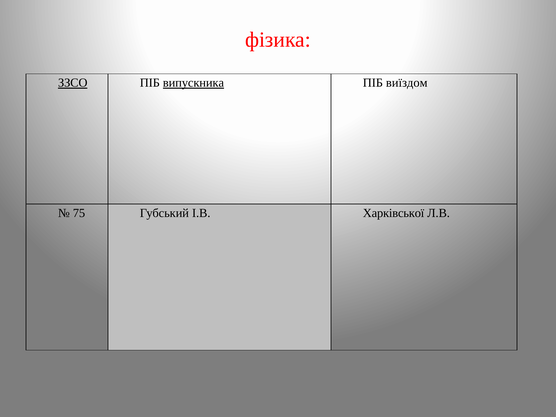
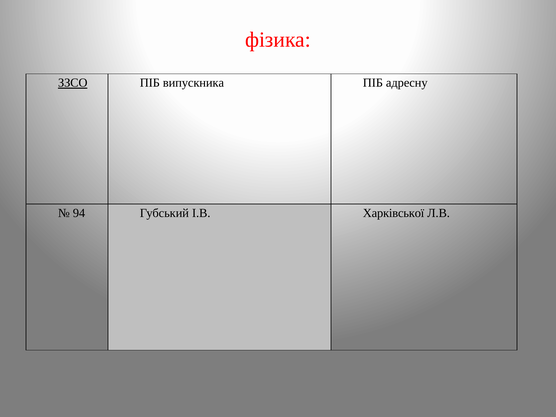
випускника underline: present -> none
виїздом: виїздом -> адресну
75: 75 -> 94
